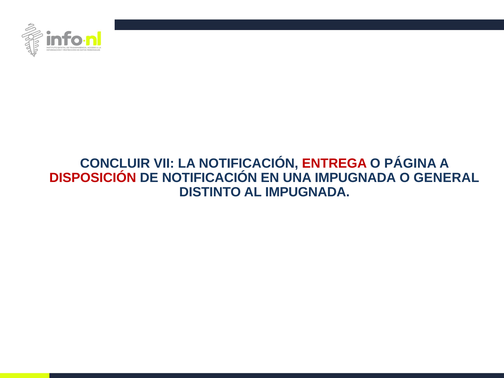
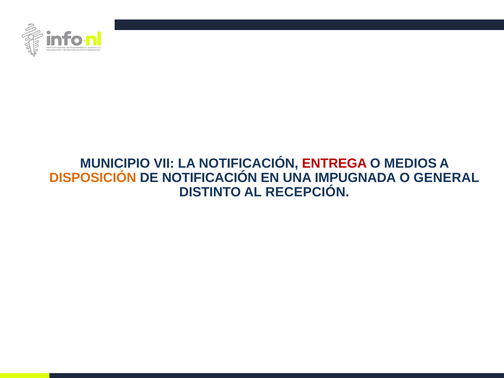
CONCLUIR: CONCLUIR -> MUNICIPIO
PÁGINA: PÁGINA -> MEDIOS
DISPOSICIÓN colour: red -> orange
AL IMPUGNADA: IMPUGNADA -> RECEPCIÓN
